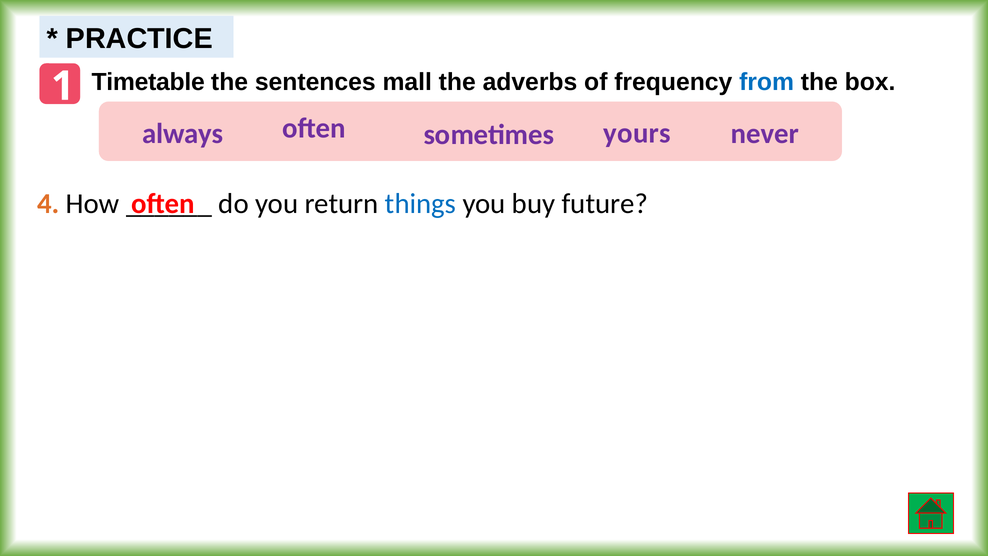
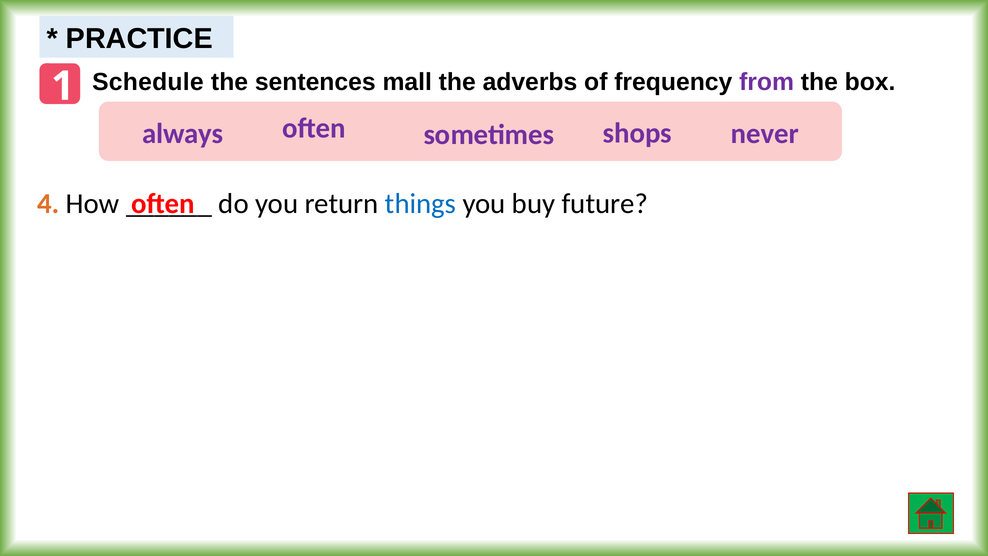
Timetable: Timetable -> Schedule
from colour: blue -> purple
yours: yours -> shops
